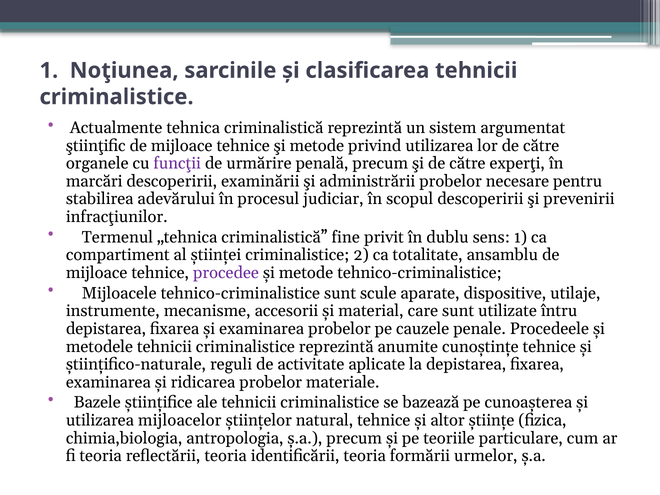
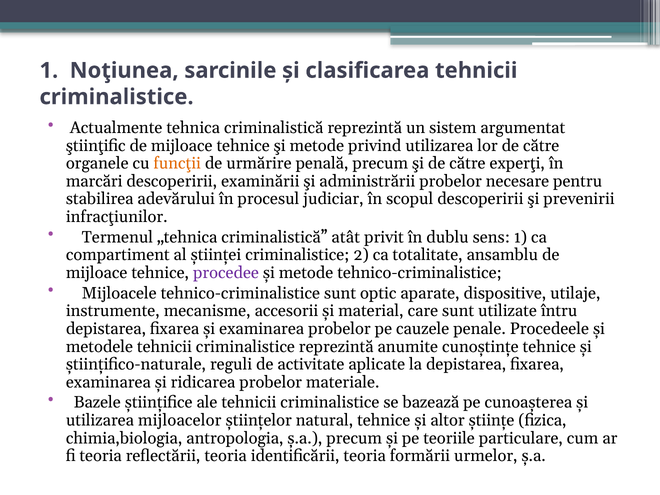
funcţii colour: purple -> orange
fine: fine -> atât
scule: scule -> optic
